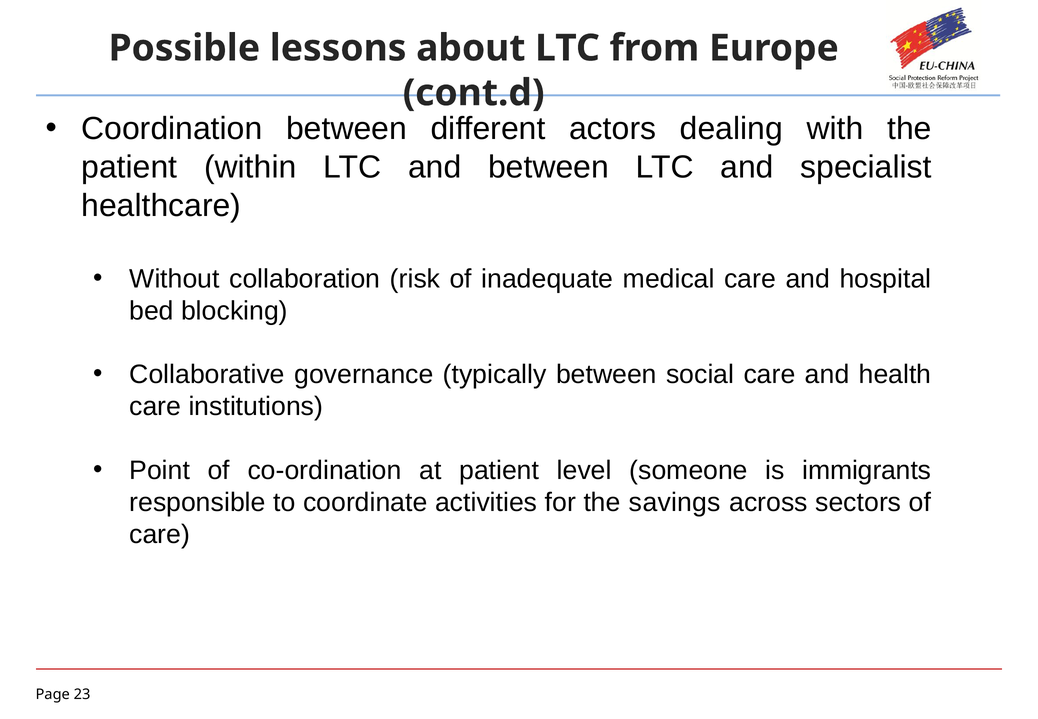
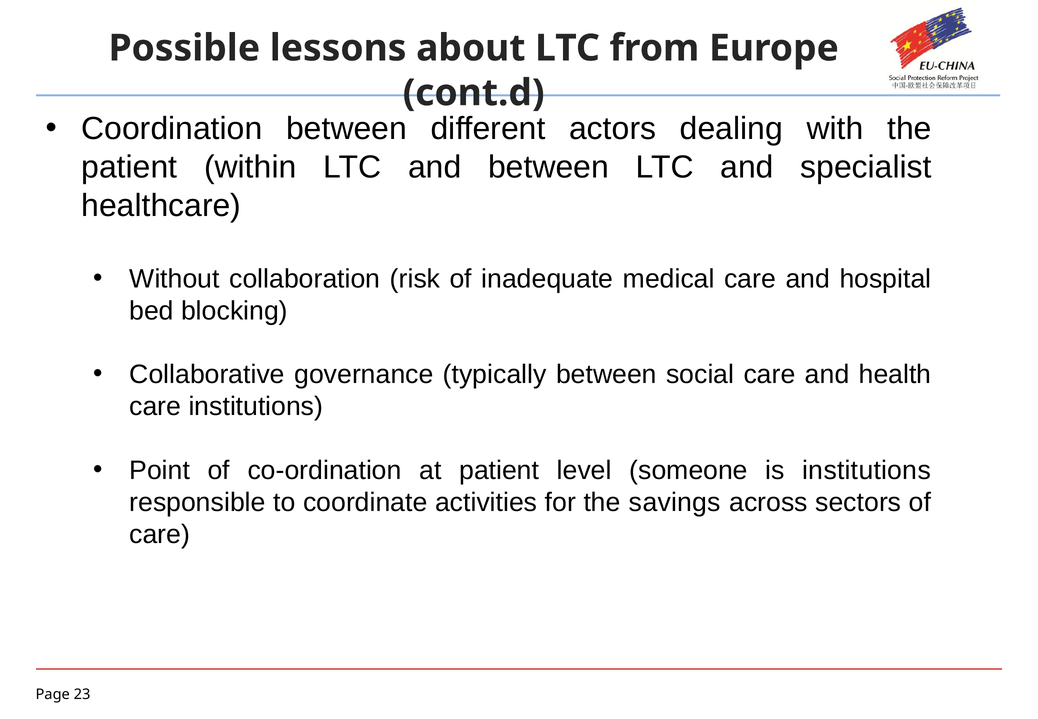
is immigrants: immigrants -> institutions
